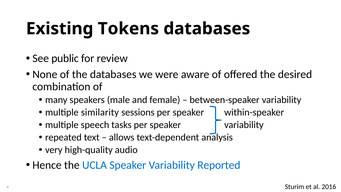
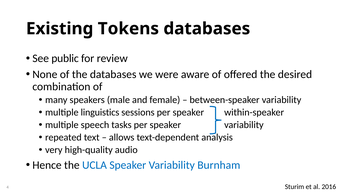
similarity: similarity -> linguistics
Reported: Reported -> Burnham
